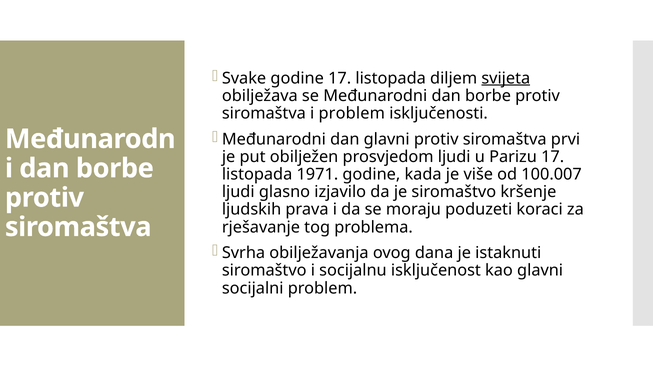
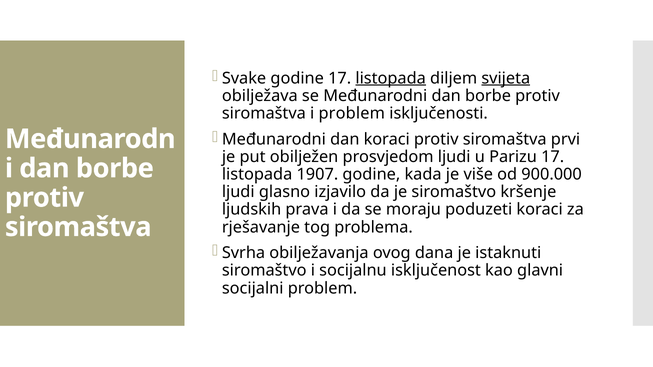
listopada at (391, 78) underline: none -> present
dan glavni: glavni -> koraci
1971: 1971 -> 1907
100.007: 100.007 -> 900.000
